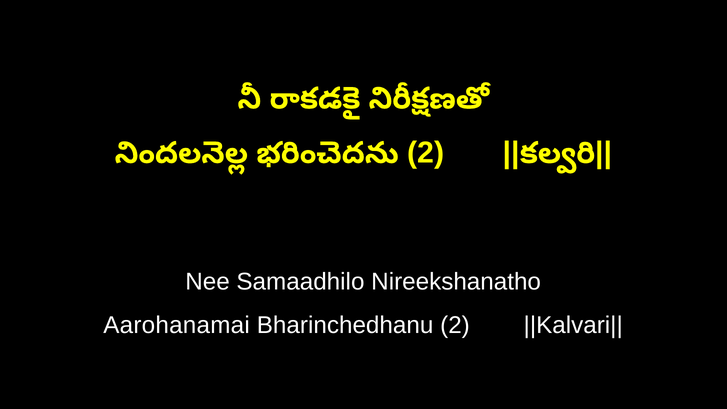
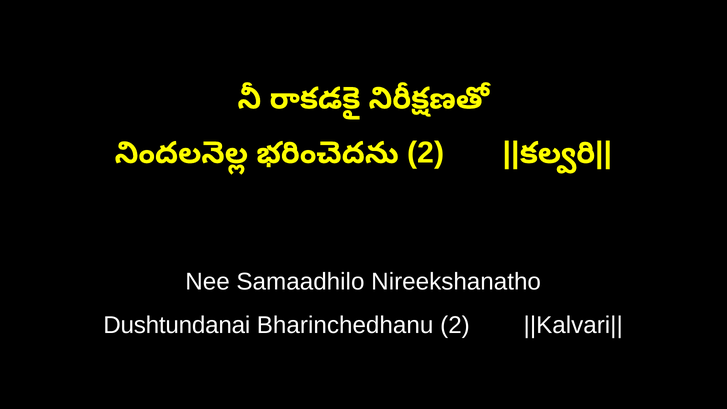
Aarohanamai: Aarohanamai -> Dushtundanai
